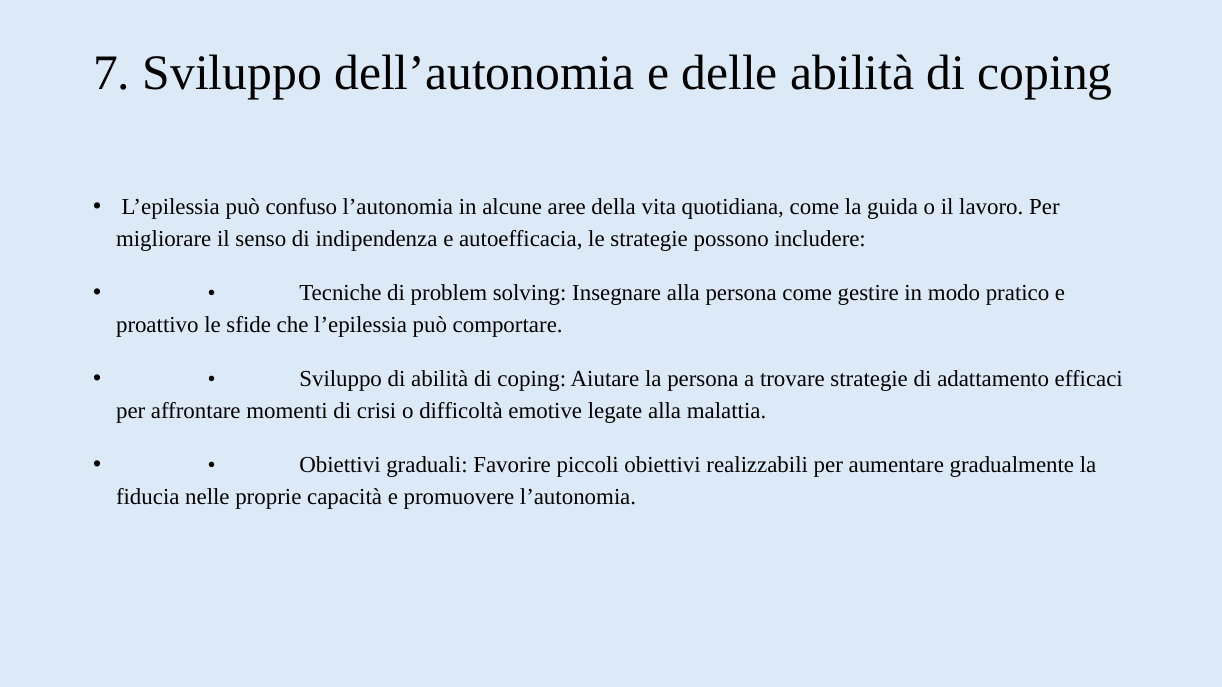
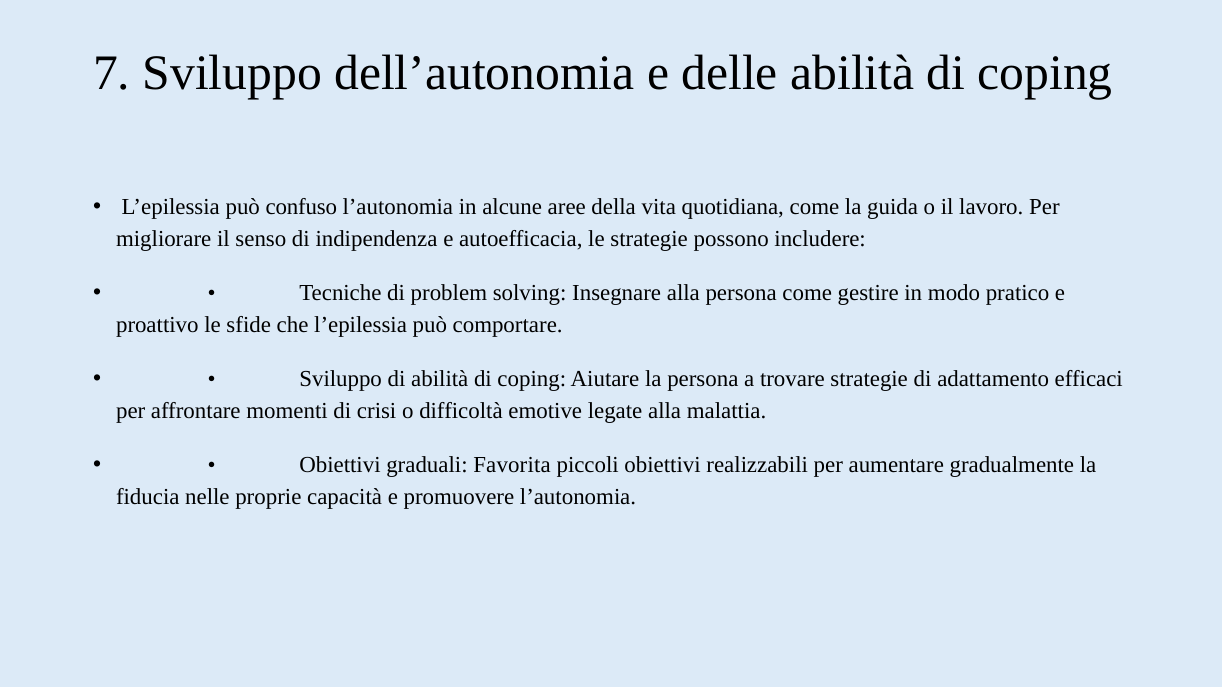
Favorire: Favorire -> Favorita
